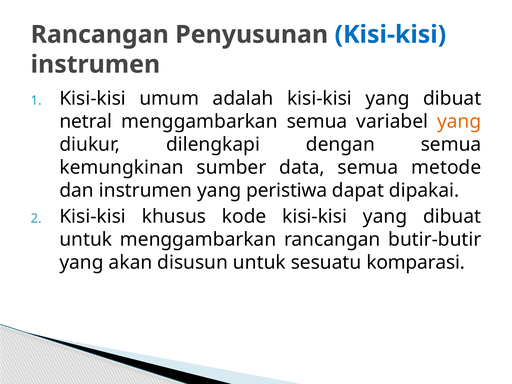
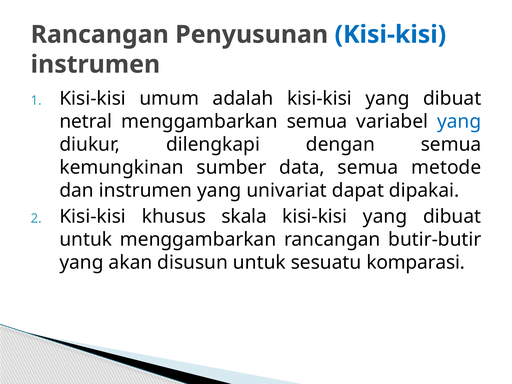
yang at (459, 121) colour: orange -> blue
peristiwa: peristiwa -> univariat
kode: kode -> skala
